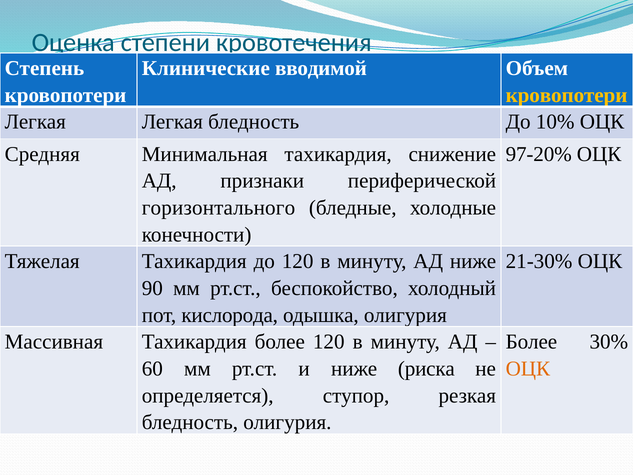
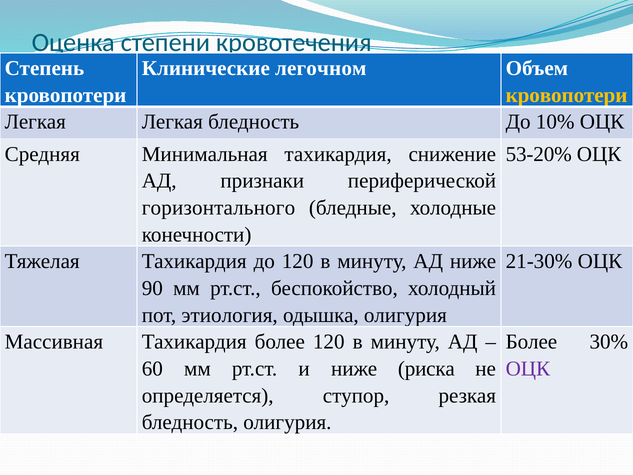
вводимой: вводимой -> легочном
97-20%: 97-20% -> 53-20%
кислорода: кислорода -> этиология
ОЦК at (528, 369) colour: orange -> purple
